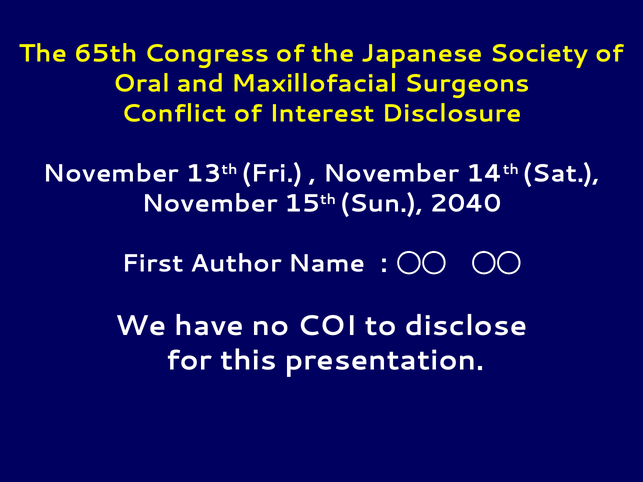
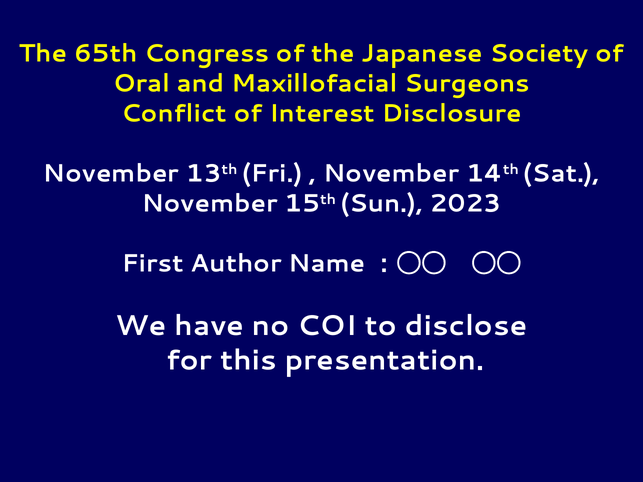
2040: 2040 -> 2023
